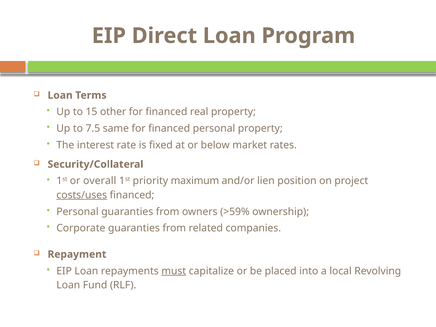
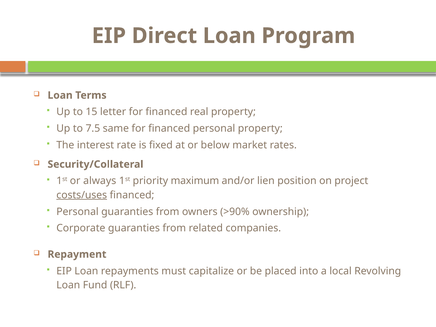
other: other -> letter
overall: overall -> always
>59%: >59% -> >90%
must underline: present -> none
